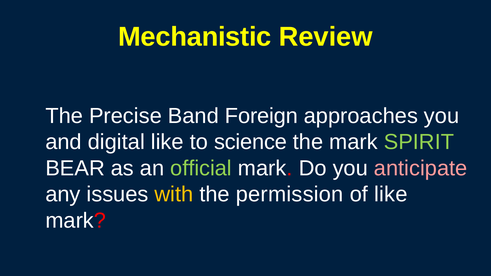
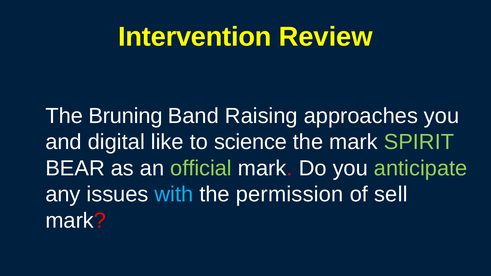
Mechanistic: Mechanistic -> Intervention
Precise: Precise -> Bruning
Foreign: Foreign -> Raising
anticipate colour: pink -> light green
with colour: yellow -> light blue
of like: like -> sell
